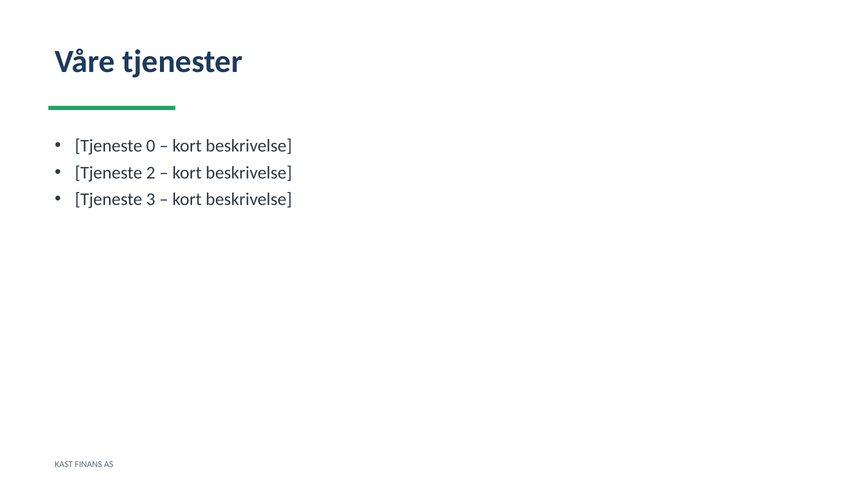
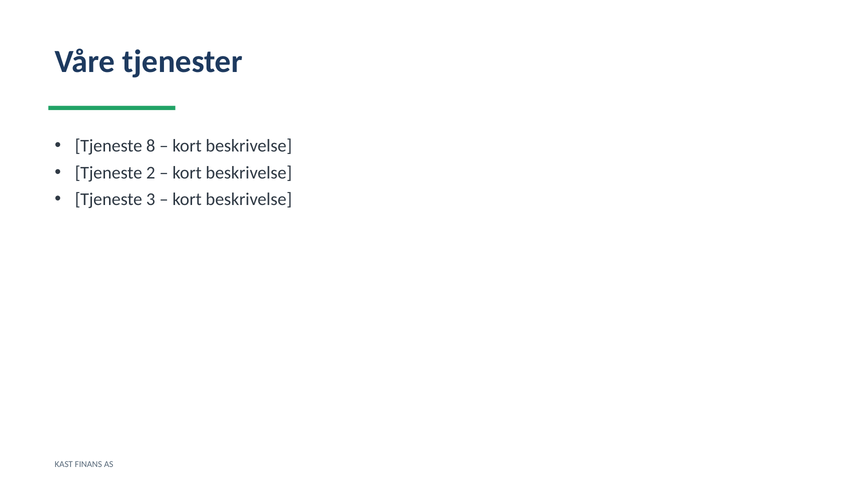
0: 0 -> 8
